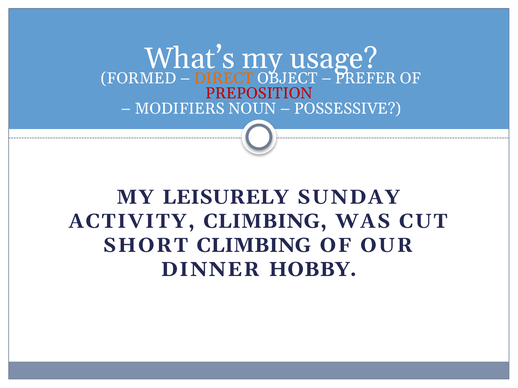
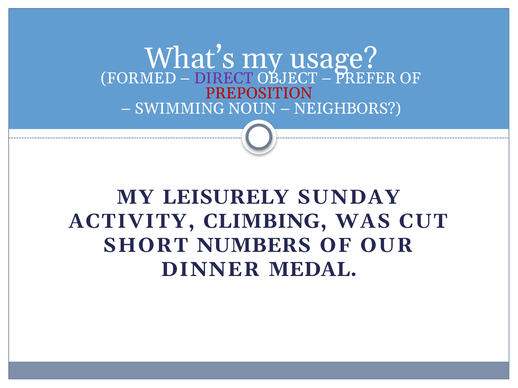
DIRECT colour: orange -> purple
MODIFIERS: MODIFIERS -> SWIMMING
POSSESSIVE: POSSESSIVE -> NEIGHBORS
SHORT CLIMBING: CLIMBING -> NUMBERS
HOBBY: HOBBY -> MEDAL
